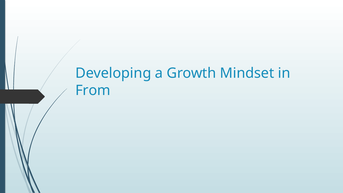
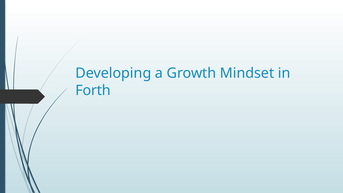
From: From -> Forth
